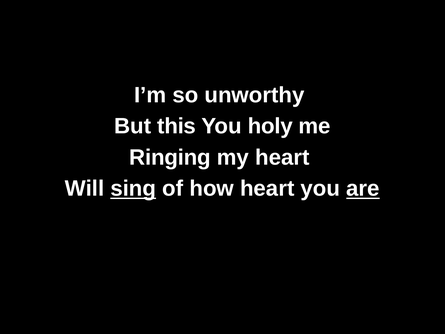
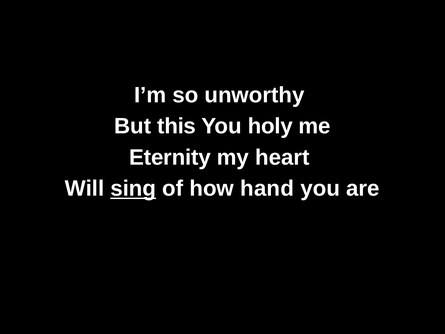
Ringing: Ringing -> Eternity
how heart: heart -> hand
are underline: present -> none
